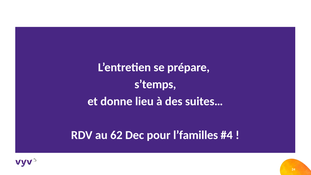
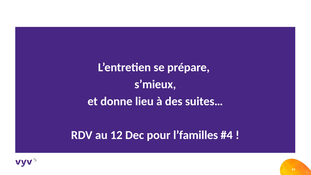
s’temps: s’temps -> s’mieux
62: 62 -> 12
